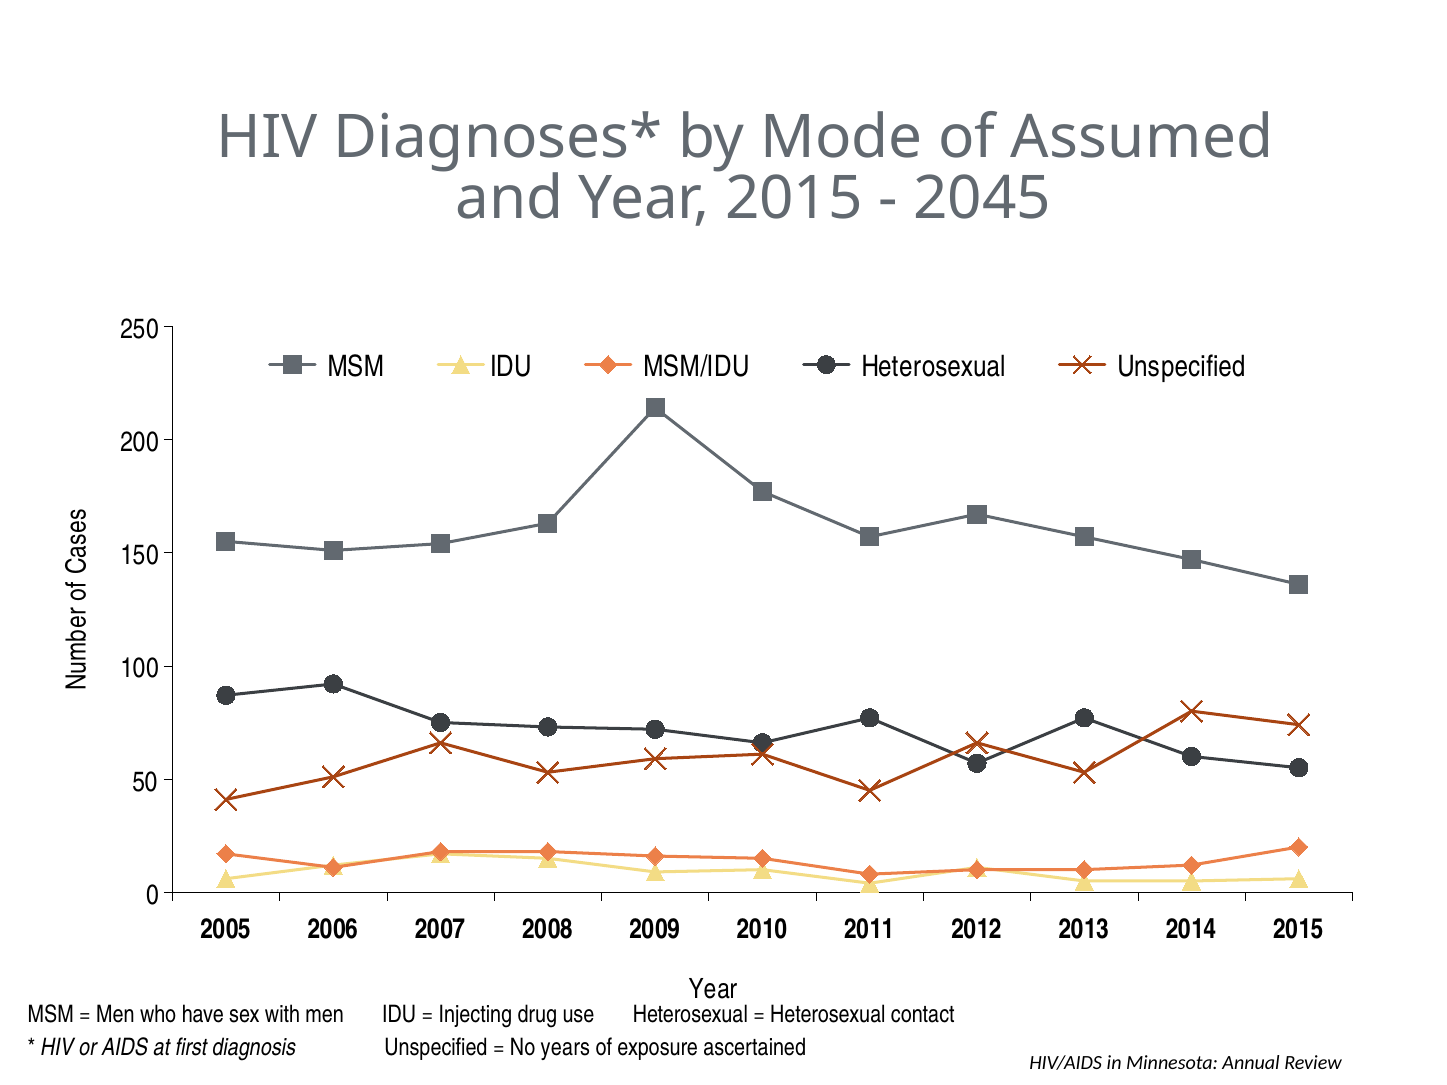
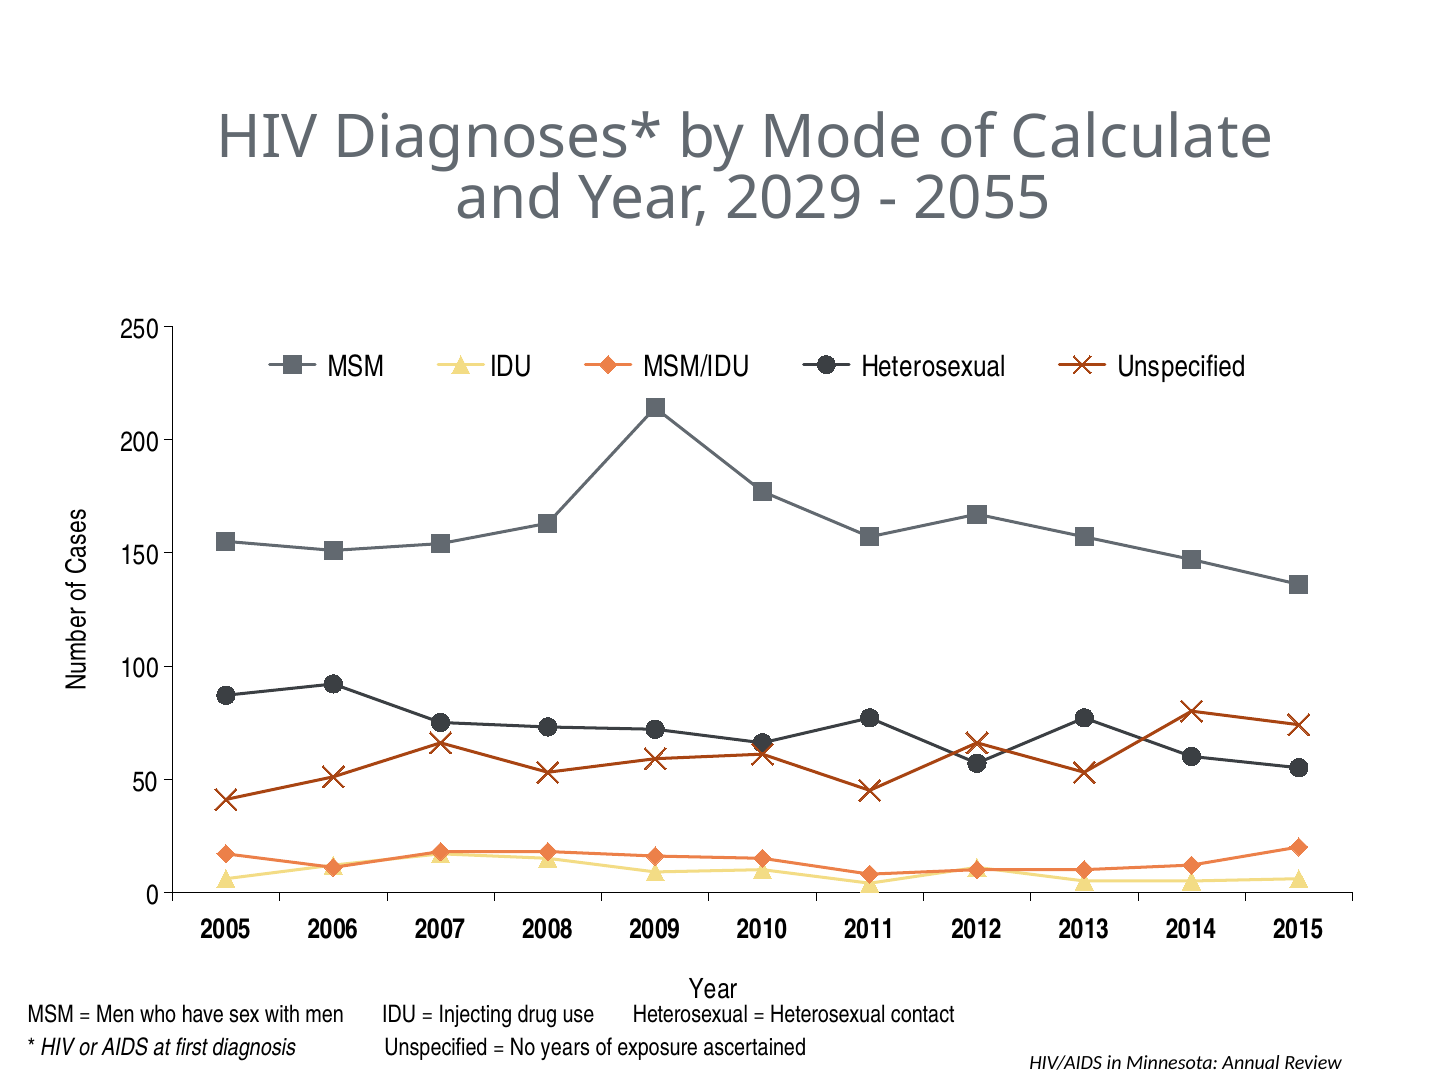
Assumed: Assumed -> Calculate
Year 2015: 2015 -> 2029
2045: 2045 -> 2055
